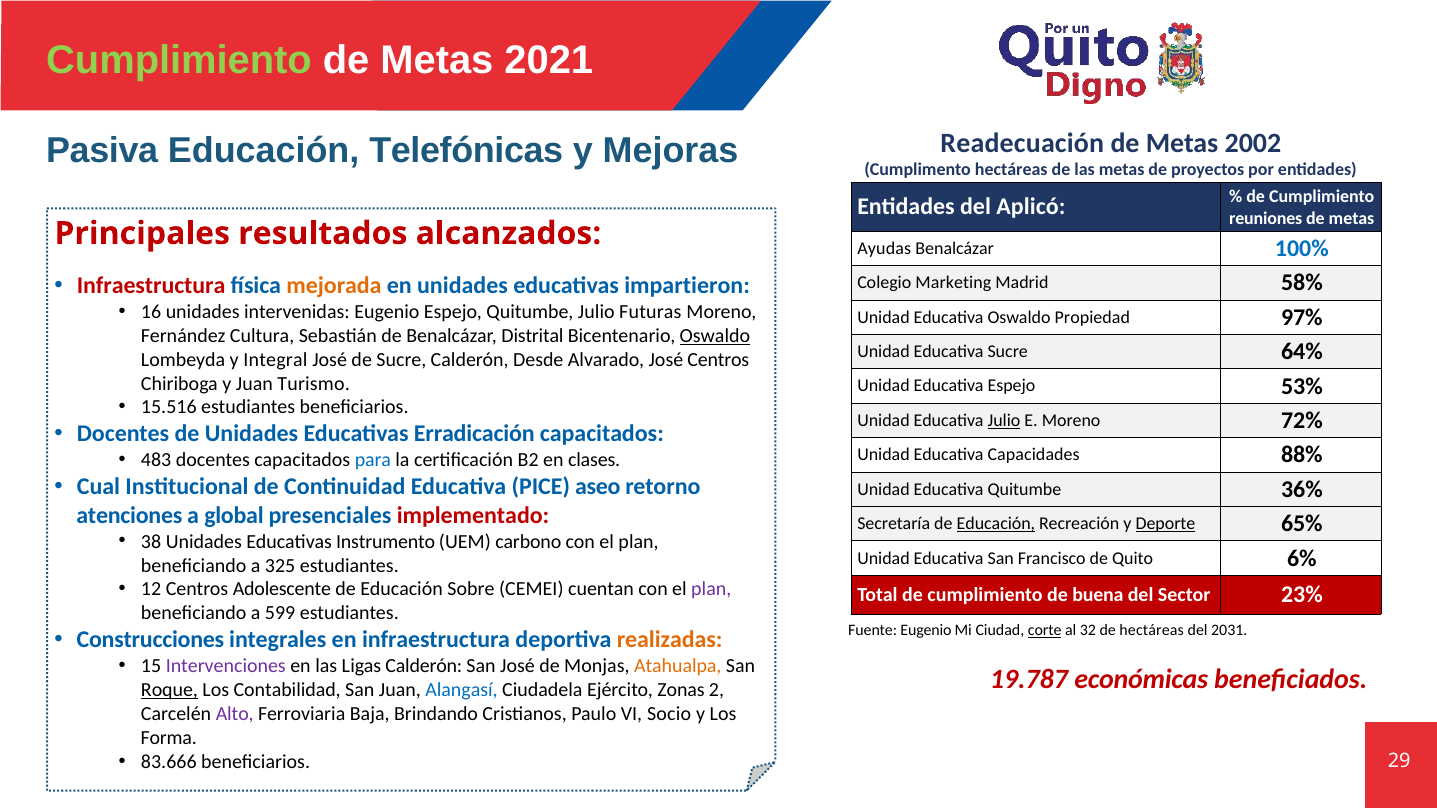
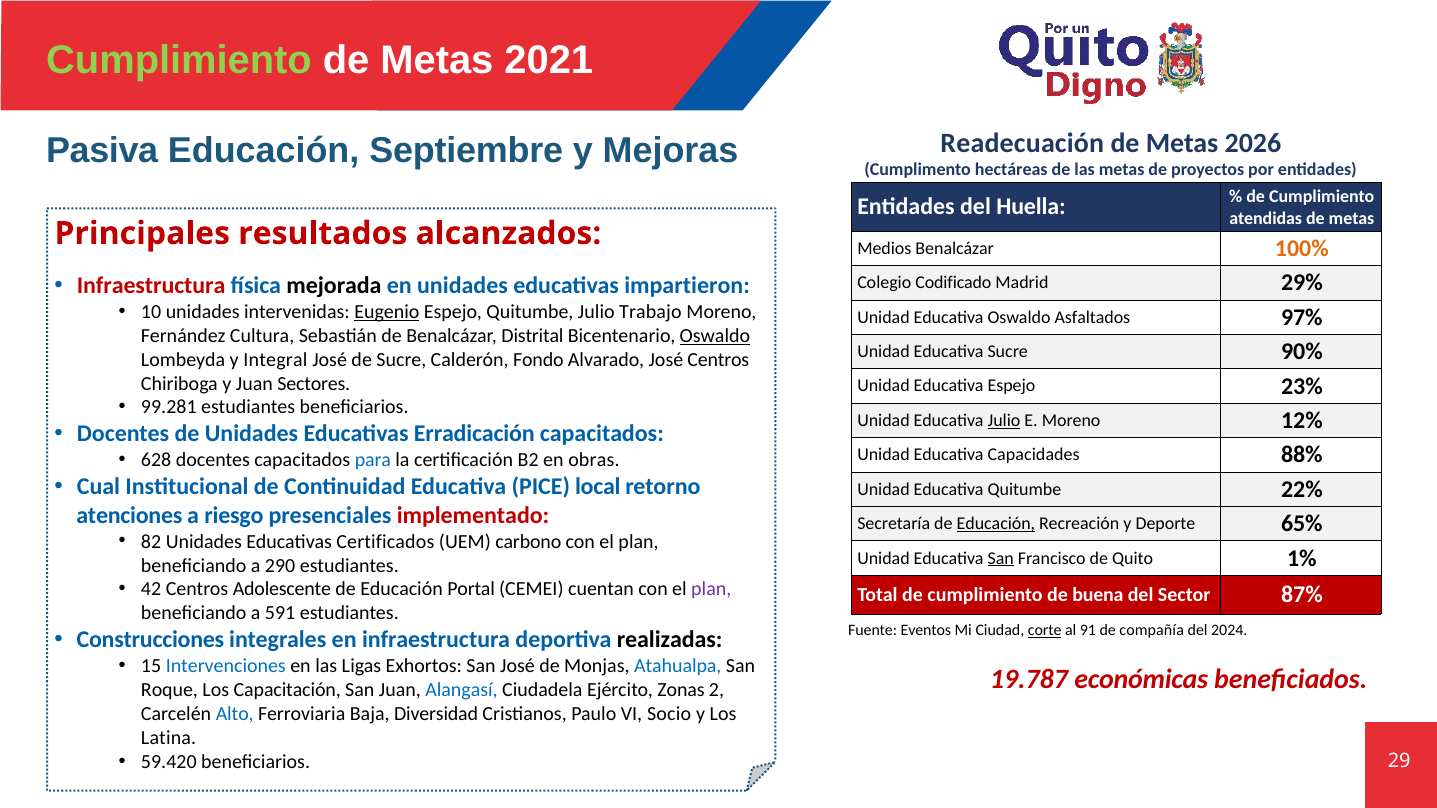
2002: 2002 -> 2026
Telefónicas: Telefónicas -> Septiembre
Aplicó: Aplicó -> Huella
reuniones: reuniones -> atendidas
Ayudas: Ayudas -> Medios
100% colour: blue -> orange
mejorada colour: orange -> black
Marketing: Marketing -> Codificado
58%: 58% -> 29%
16: 16 -> 10
Eugenio at (387, 312) underline: none -> present
Futuras: Futuras -> Trabajo
Propiedad: Propiedad -> Asfaltados
64%: 64% -> 90%
Desde: Desde -> Fondo
Turismo: Turismo -> Sectores
53%: 53% -> 23%
15.516: 15.516 -> 99.281
72%: 72% -> 12%
483: 483 -> 628
clases: clases -> obras
aseo: aseo -> local
36%: 36% -> 22%
global: global -> riesgo
Deporte underline: present -> none
38: 38 -> 82
Instrumento: Instrumento -> Certificados
San at (1001, 558) underline: none -> present
6%: 6% -> 1%
325: 325 -> 290
12: 12 -> 42
Sobre: Sobre -> Portal
23%: 23% -> 87%
599: 599 -> 591
Fuente Eugenio: Eugenio -> Eventos
32: 32 -> 91
de hectáreas: hectáreas -> compañía
2031: 2031 -> 2024
realizadas colour: orange -> black
Intervenciones colour: purple -> blue
Ligas Calderón: Calderón -> Exhortos
Atahualpa colour: orange -> blue
Roque underline: present -> none
Contabilidad: Contabilidad -> Capacitación
Alto colour: purple -> blue
Brindando: Brindando -> Diversidad
Forma: Forma -> Latina
83.666: 83.666 -> 59.420
